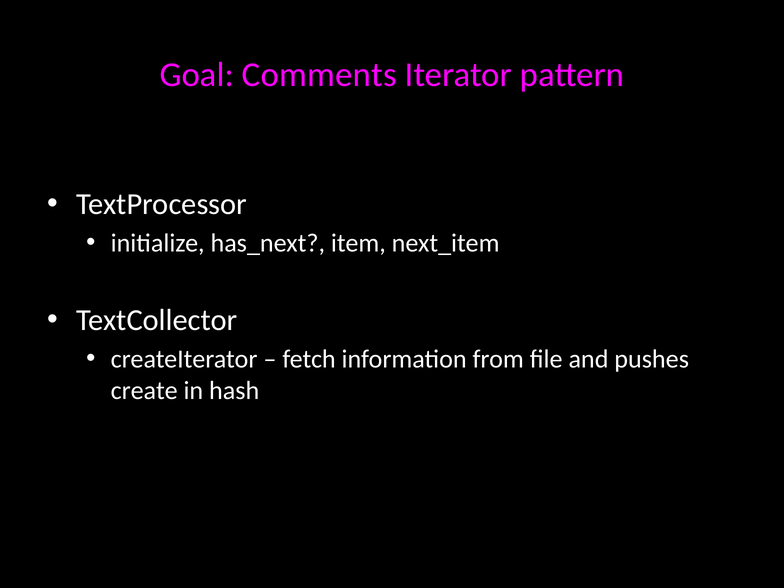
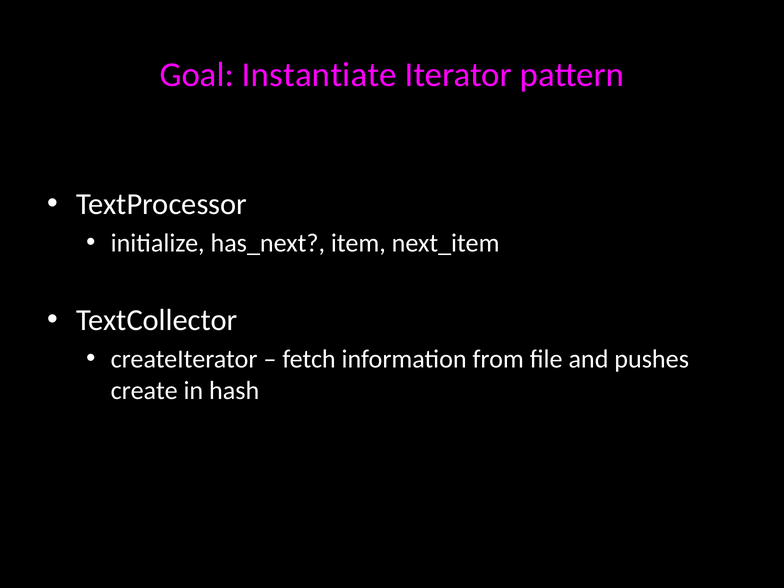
Comments: Comments -> Instantiate
